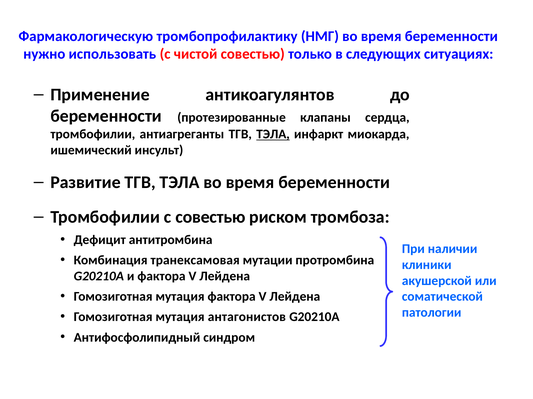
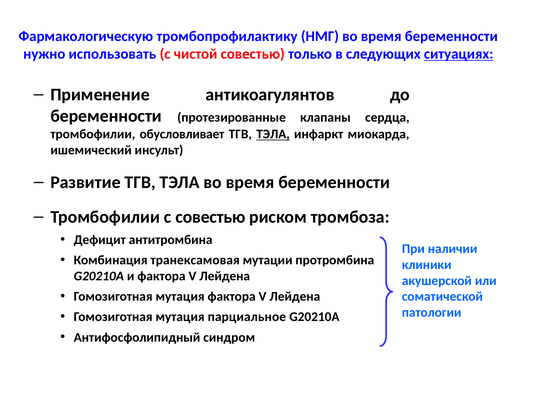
ситуациях underline: none -> present
антиагреганты: антиагреганты -> обусловливает
антагонистов: антагонистов -> парциальное
